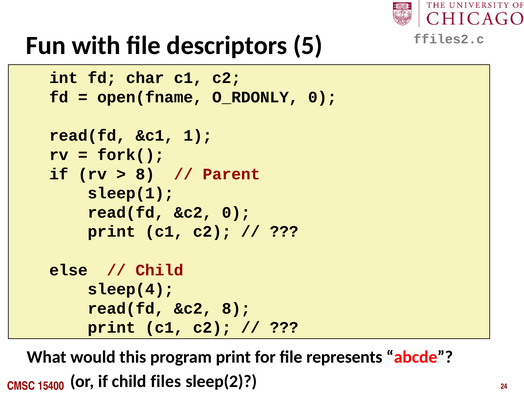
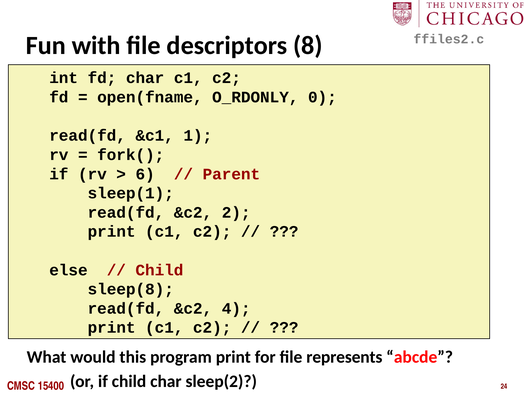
5: 5 -> 8
8 at (145, 174): 8 -> 6
&c2 0: 0 -> 2
sleep(4: sleep(4 -> sleep(8
&c2 8: 8 -> 4
child files: files -> char
